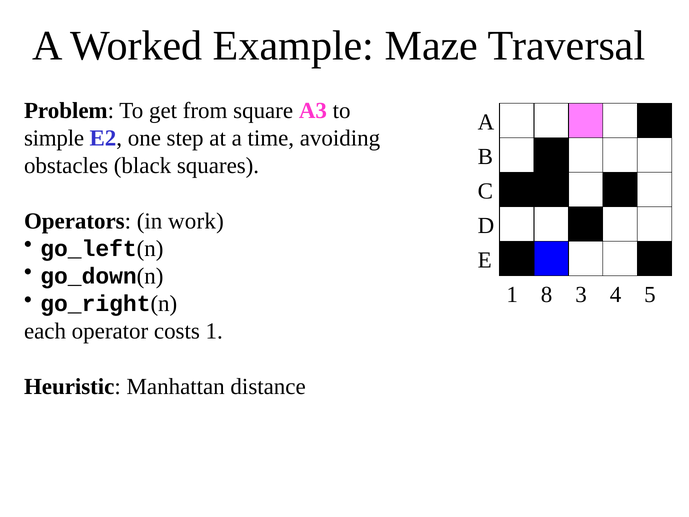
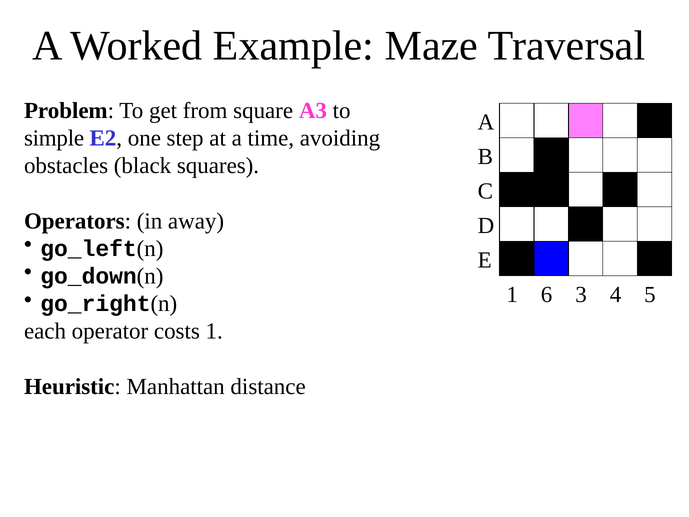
work: work -> away
8: 8 -> 6
